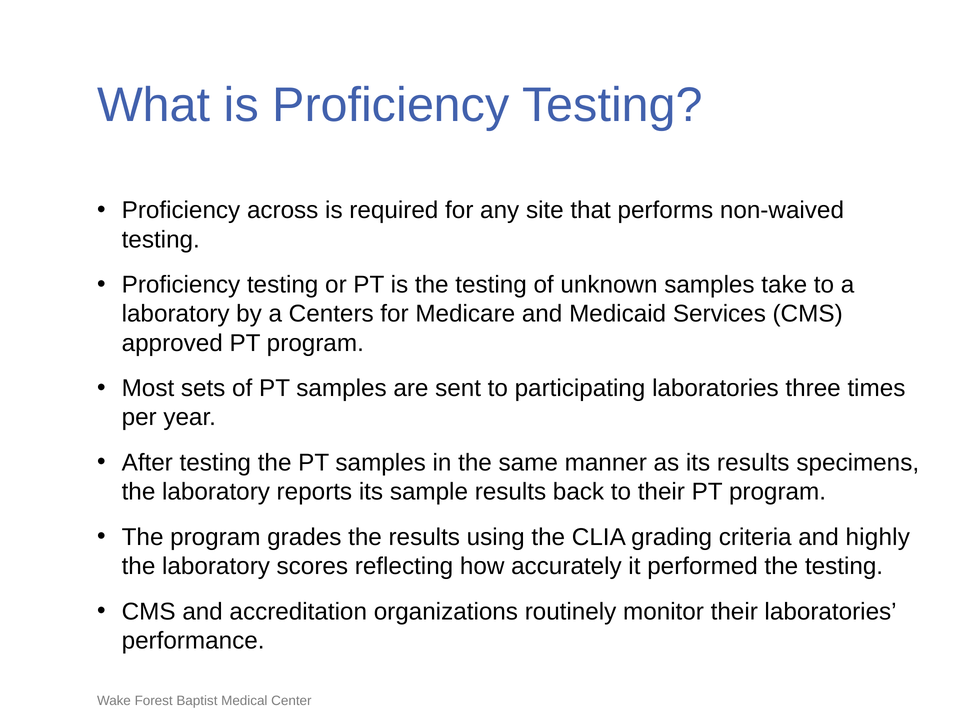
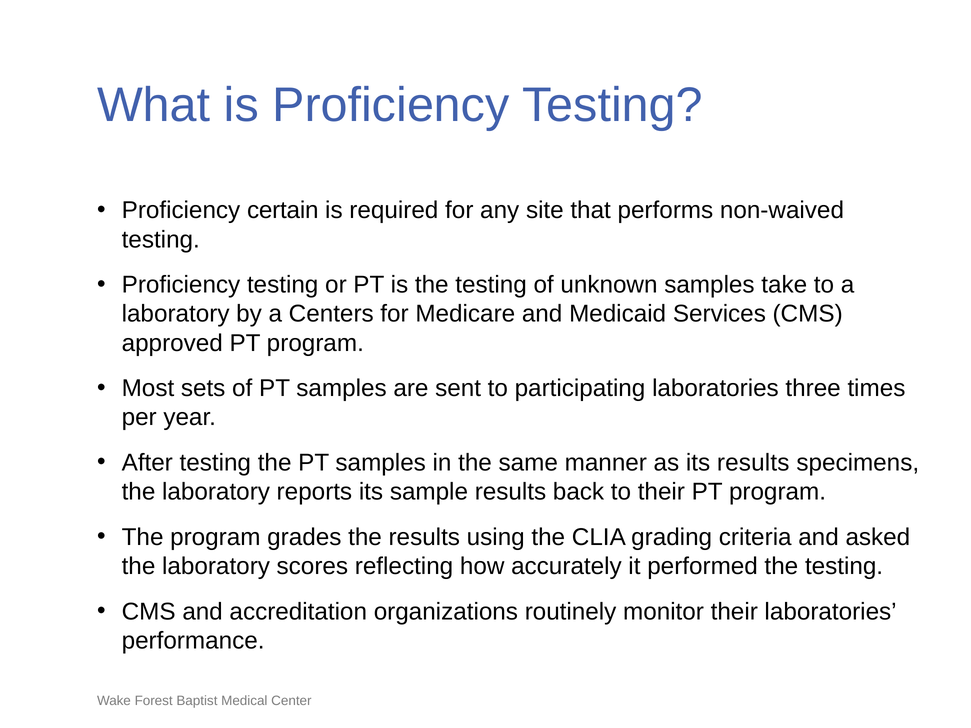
across: across -> certain
highly: highly -> asked
